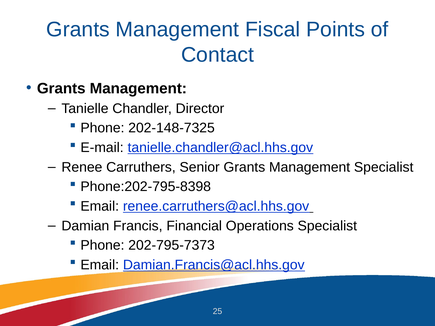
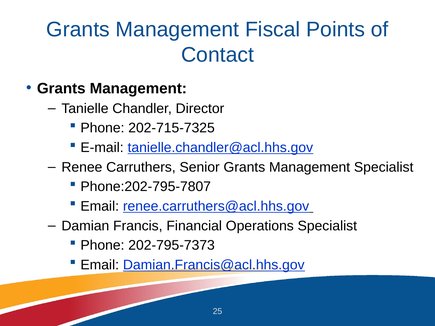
202-148-7325: 202-148-7325 -> 202-715-7325
Phone:202-795-8398: Phone:202-795-8398 -> Phone:202-795-7807
